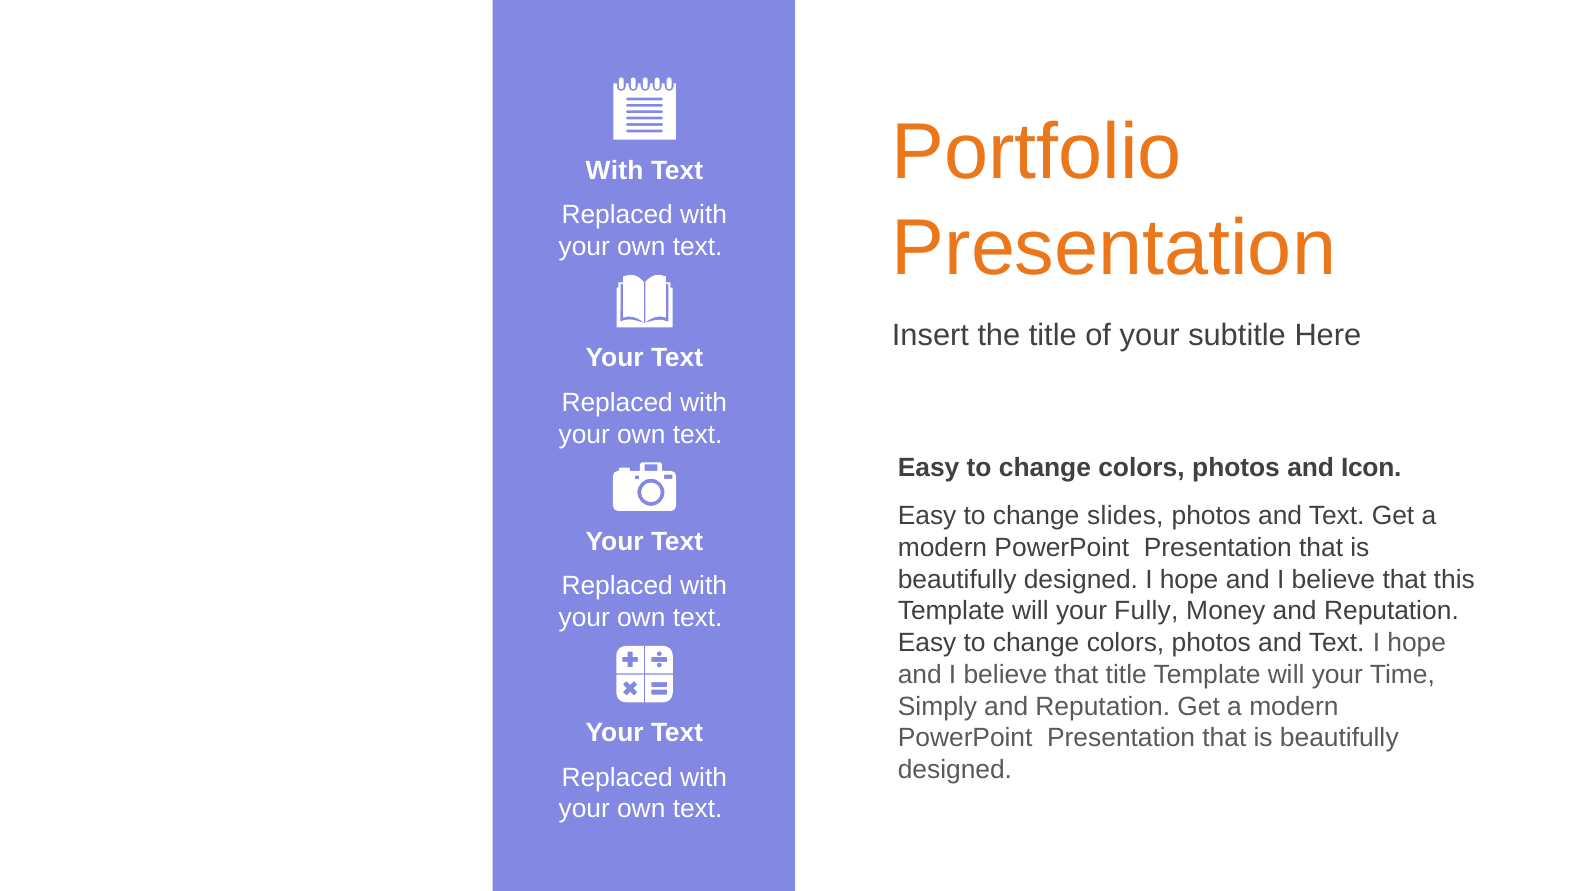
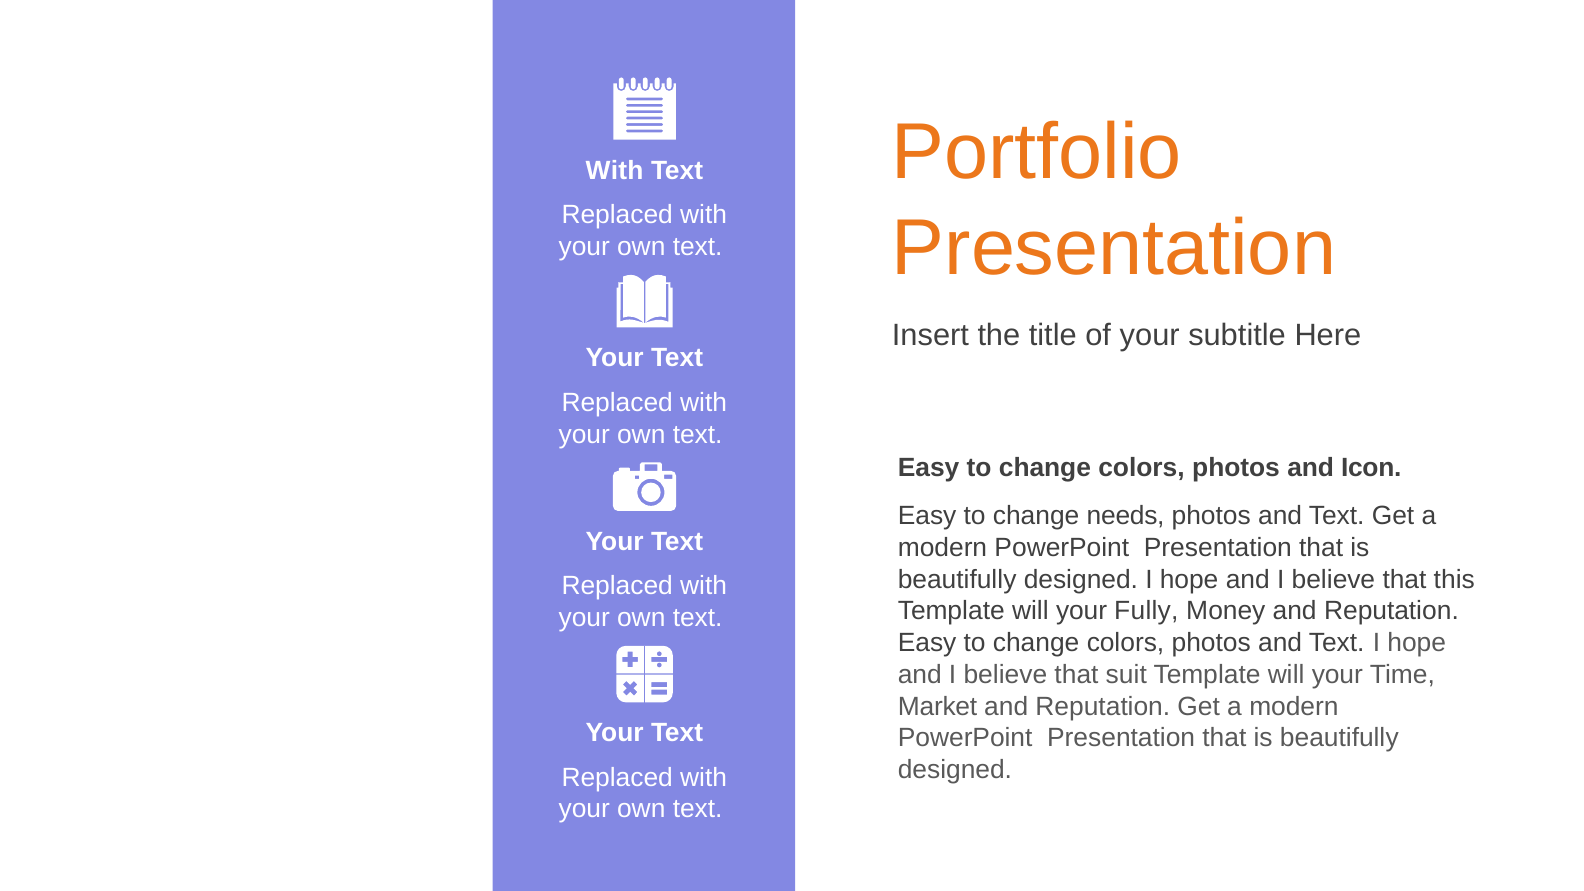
slides: slides -> needs
that title: title -> suit
Simply: Simply -> Market
